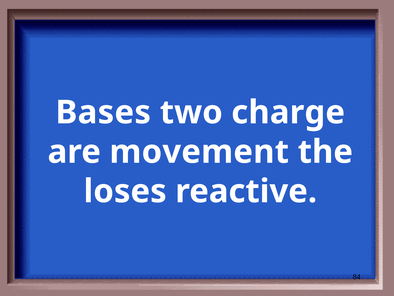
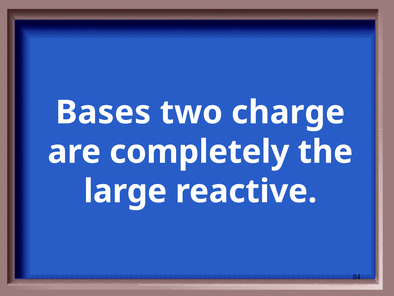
movement: movement -> completely
loses: loses -> large
